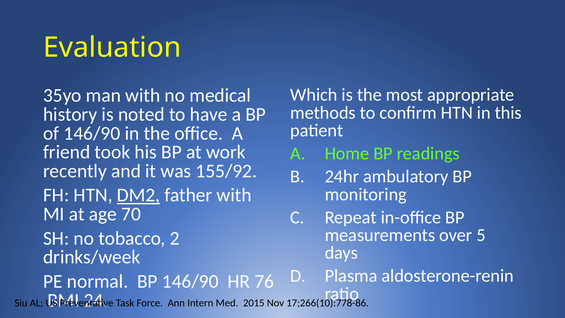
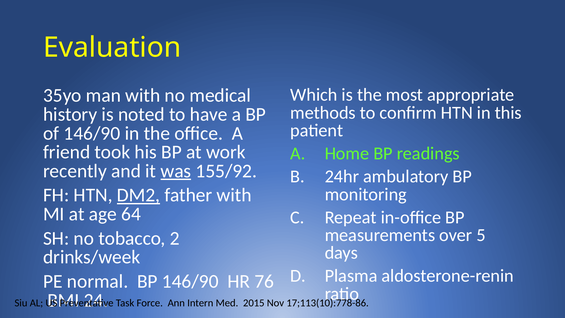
was underline: none -> present
70: 70 -> 64
17;266(10):778-86: 17;266(10):778-86 -> 17;113(10):778-86
